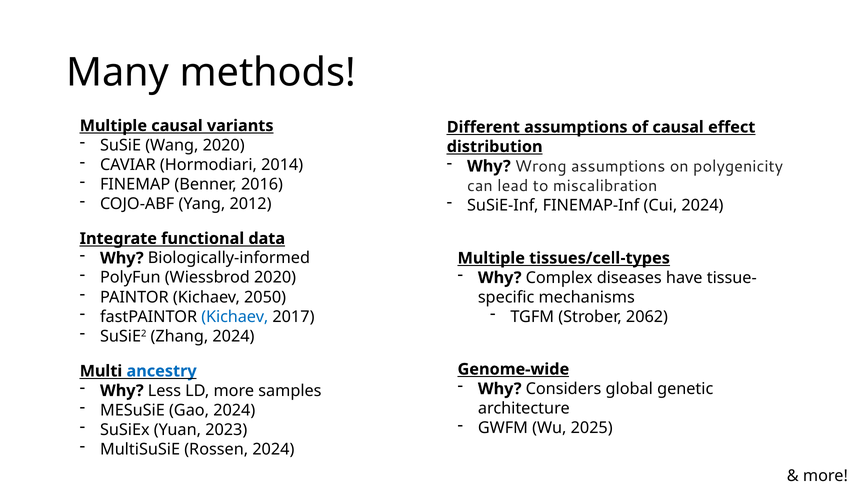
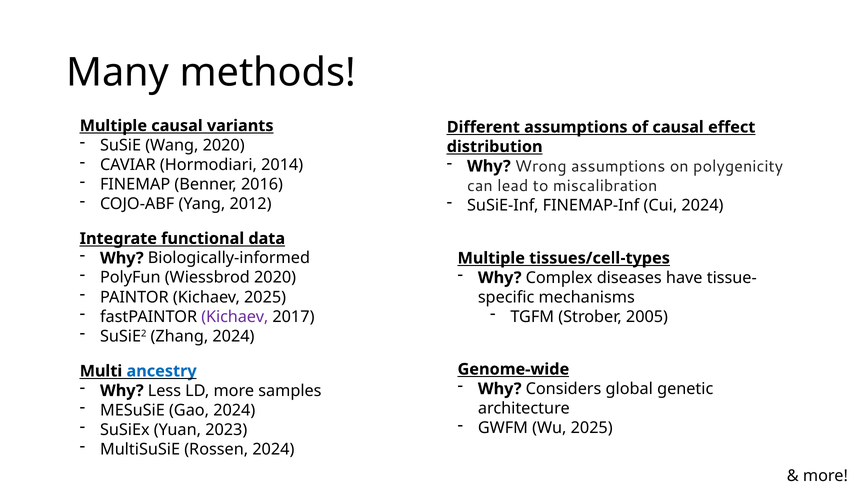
Kichaev 2050: 2050 -> 2025
Kichaev at (235, 316) colour: blue -> purple
2062: 2062 -> 2005
